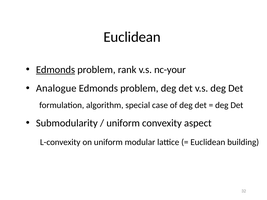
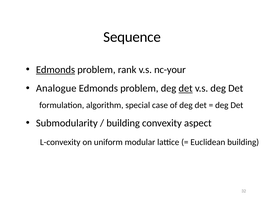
Euclidean at (132, 37): Euclidean -> Sequence
det at (186, 88) underline: none -> present
uniform at (123, 123): uniform -> building
